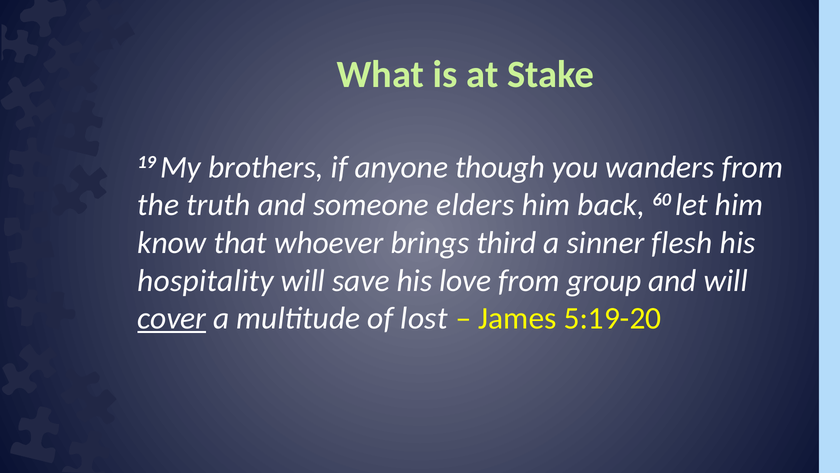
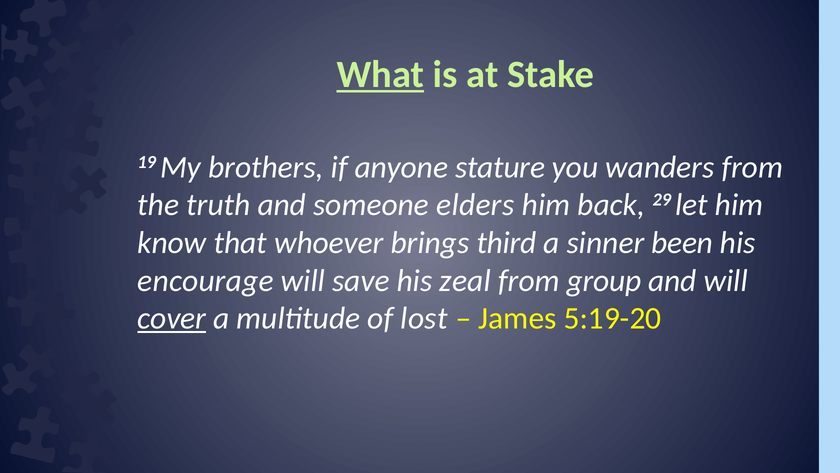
What underline: none -> present
though: though -> stature
60: 60 -> 29
flesh: flesh -> been
hospitality: hospitality -> encourage
love: love -> zeal
